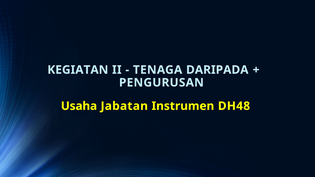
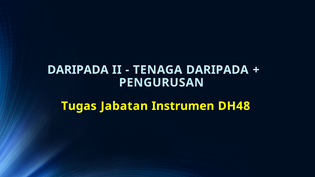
KEGIATAN at (78, 70): KEGIATAN -> DARIPADA
Usaha: Usaha -> Tugas
